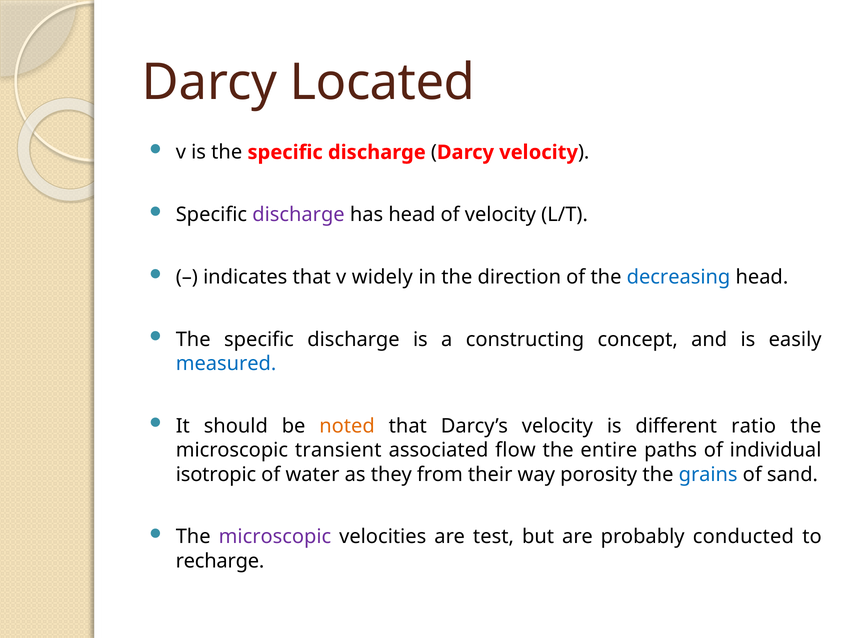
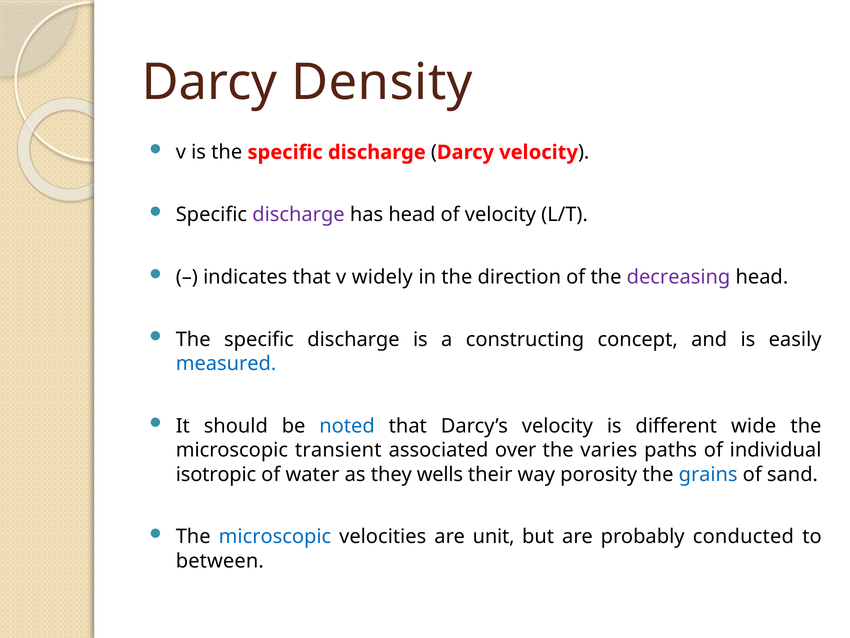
Located: Located -> Density
decreasing colour: blue -> purple
noted colour: orange -> blue
ratio: ratio -> wide
flow: flow -> over
entire: entire -> varies
from: from -> wells
microscopic at (275, 536) colour: purple -> blue
test: test -> unit
recharge: recharge -> between
